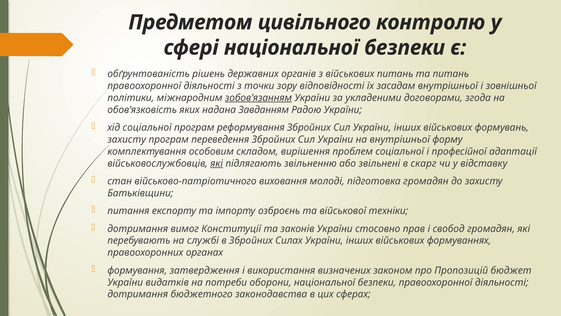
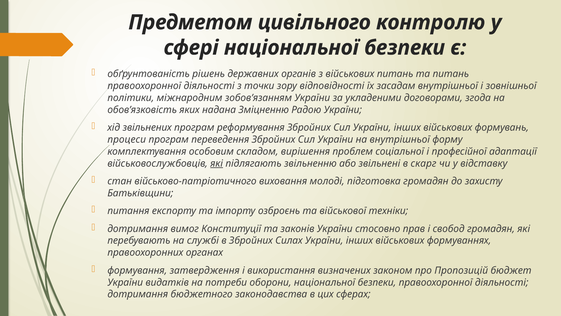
зобов’язанням underline: present -> none
Завданням: Завданням -> Зміцненню
хід соціальної: соціальної -> звільнених
захисту at (127, 139): захисту -> процеси
